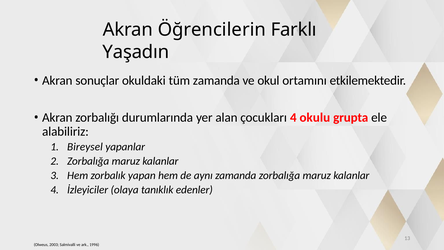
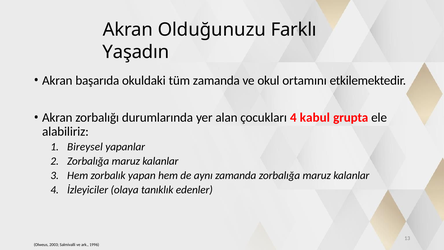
Öğrencilerin: Öğrencilerin -> Olduğunuzu
sonuçlar: sonuçlar -> başarıda
okulu: okulu -> kabul
